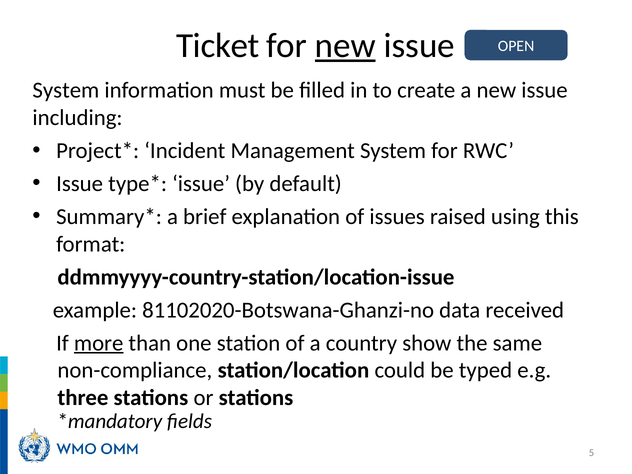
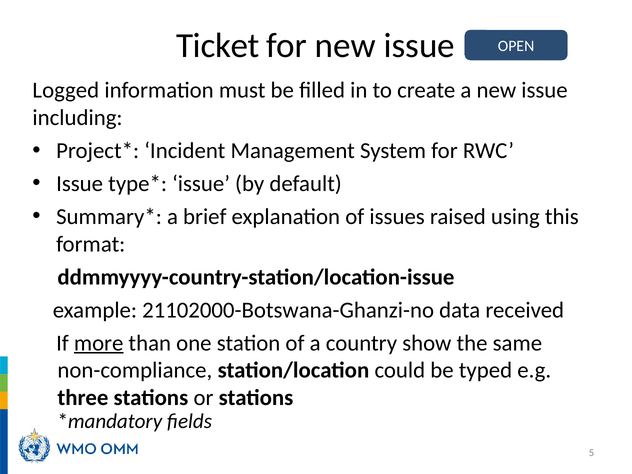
new at (345, 46) underline: present -> none
System at (66, 90): System -> Logged
81102020-Botswana-Ghanzi-no: 81102020-Botswana-Ghanzi-no -> 21102000-Botswana-Ghanzi-no
